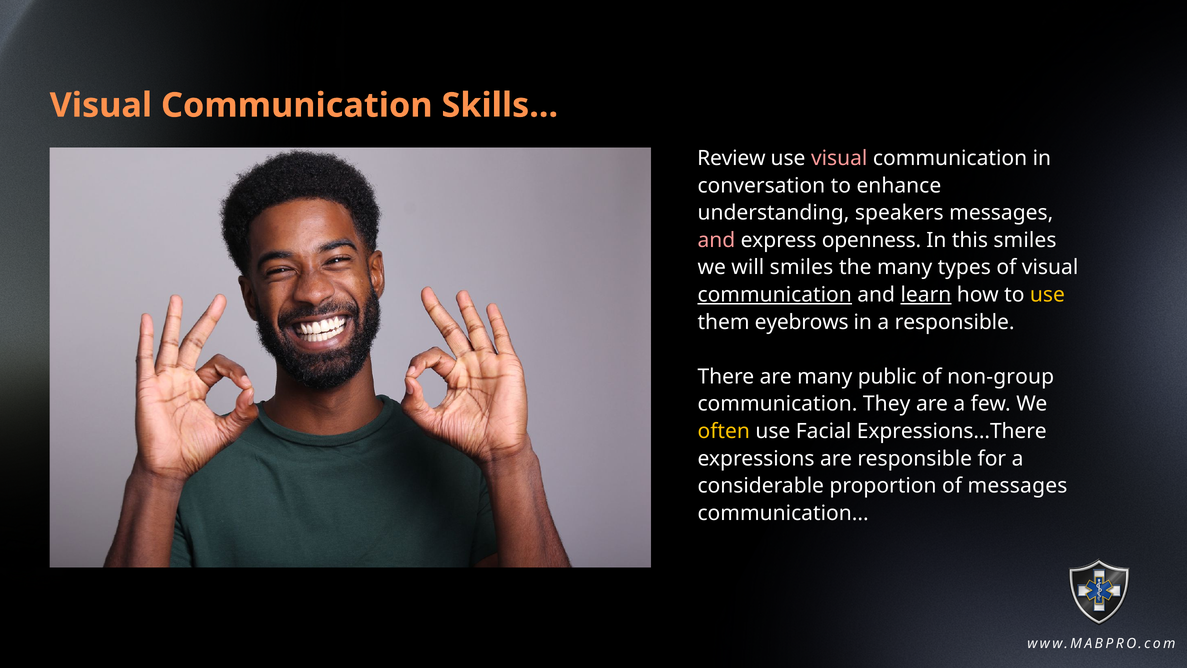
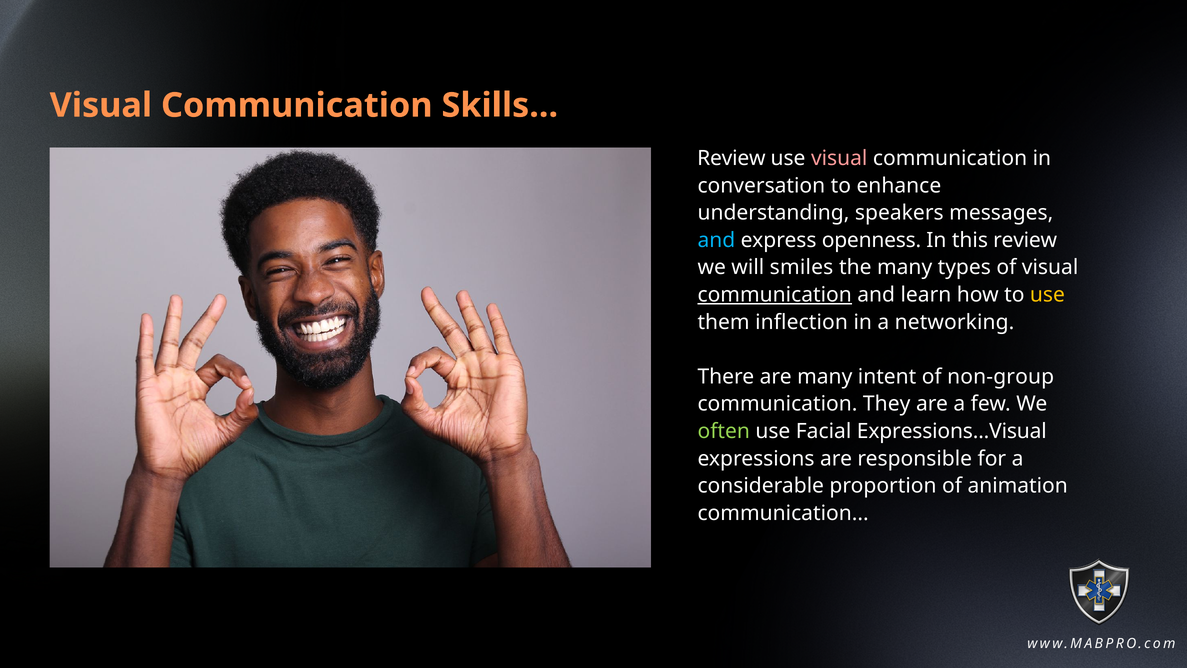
and at (716, 240) colour: pink -> light blue
this smiles: smiles -> review
learn underline: present -> none
eyebrows: eyebrows -> inflection
a responsible: responsible -> networking
public: public -> intent
often colour: yellow -> light green
Expressions...There: Expressions...There -> Expressions...Visual
of messages: messages -> animation
